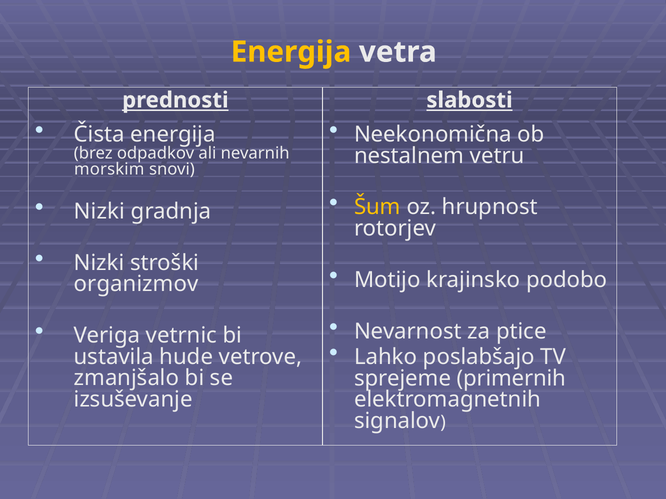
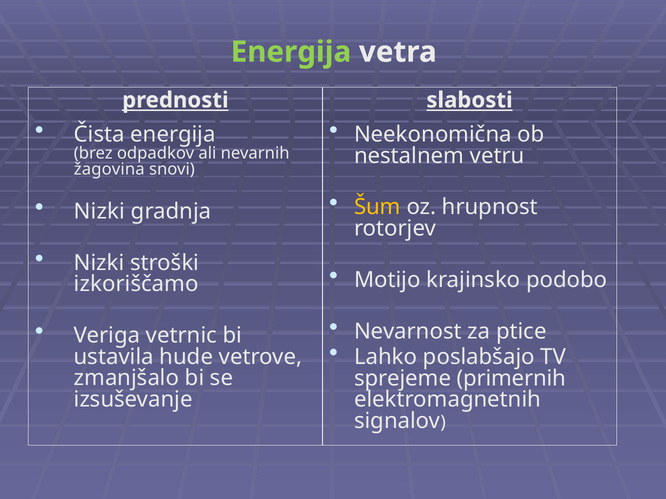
Energija at (291, 52) colour: yellow -> light green
morskim: morskim -> žagovina
organizmov: organizmov -> izkoriščamo
